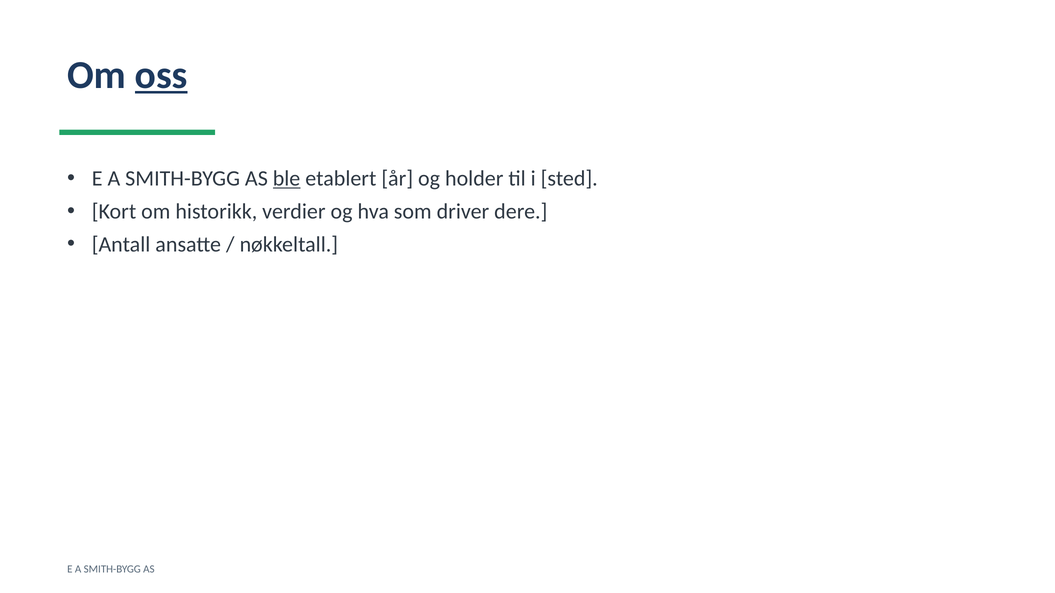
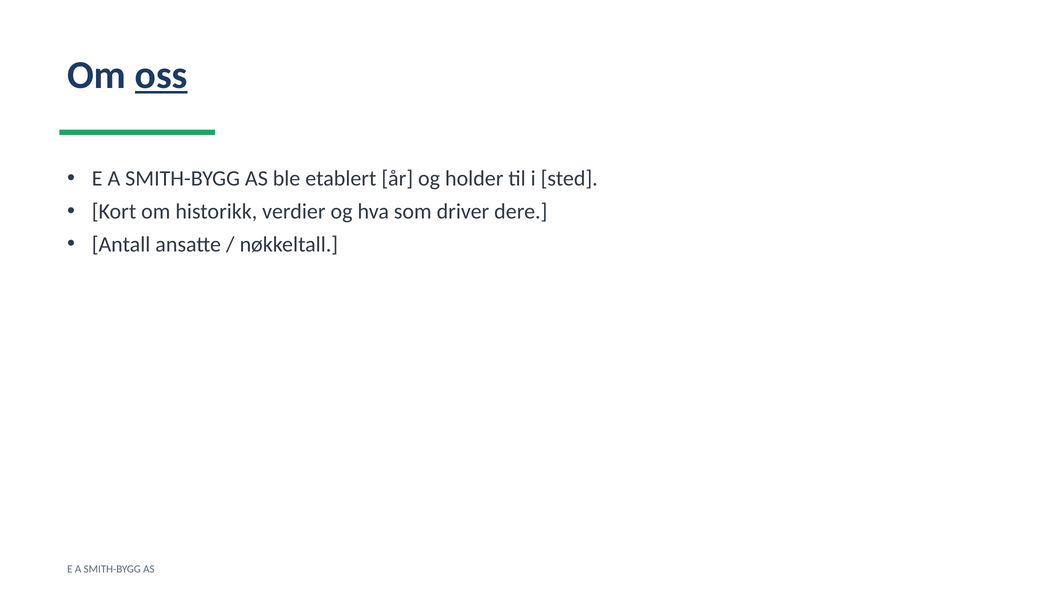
ble underline: present -> none
